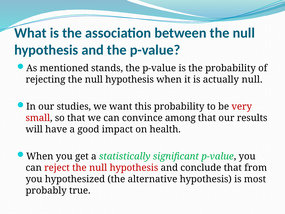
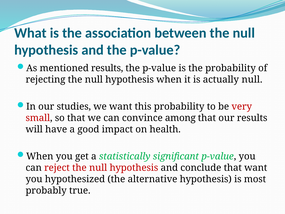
mentioned stands: stands -> results
that from: from -> want
